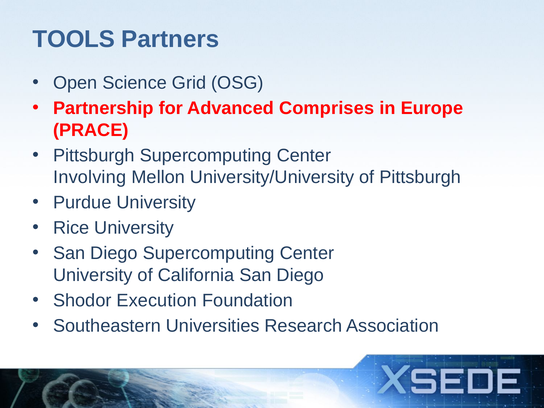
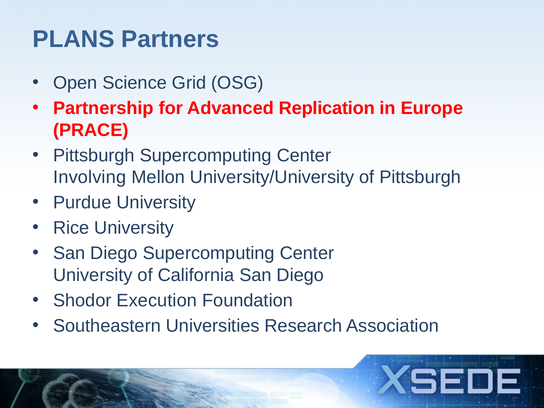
TOOLS: TOOLS -> PLANS
Comprises: Comprises -> Replication
